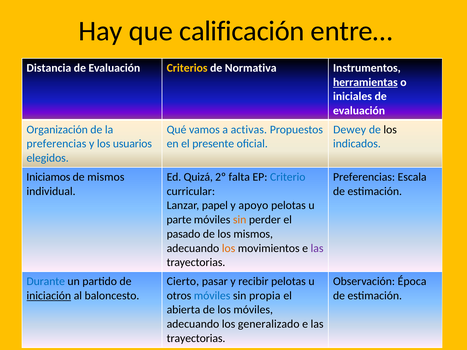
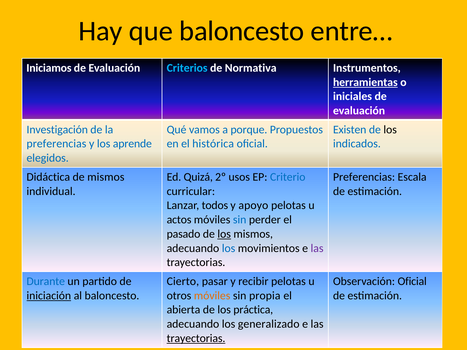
que calificación: calificación -> baloncesto
Distancia: Distancia -> Iniciamos
Criterios colour: yellow -> light blue
Organización: Organización -> Investigación
activas: activas -> porque
Dewey: Dewey -> Existen
usuarios: usuarios -> aprende
presente: presente -> histórica
Iniciamos: Iniciamos -> Didáctica
falta: falta -> usos
papel: papel -> todos
parte: parte -> actos
sin at (240, 220) colour: orange -> blue
los at (224, 234) underline: none -> present
los at (229, 248) colour: orange -> blue
Observación Época: Época -> Oficial
móviles at (212, 296) colour: blue -> orange
los móviles: móviles -> práctica
trayectorias at (196, 339) underline: none -> present
